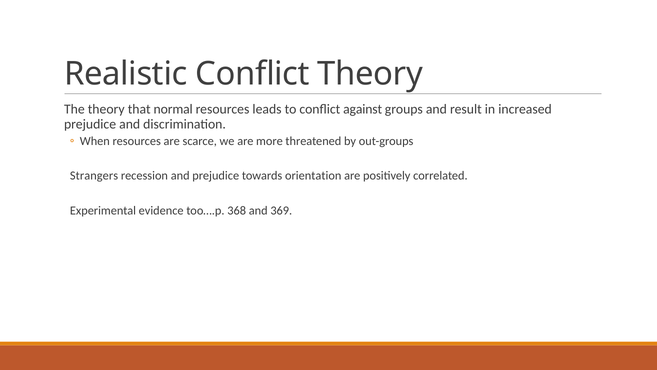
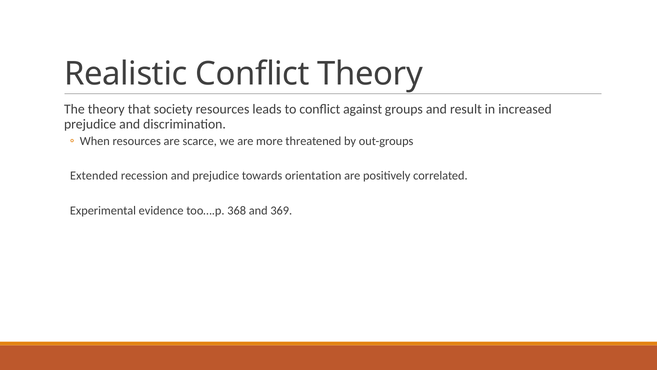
normal: normal -> society
Strangers: Strangers -> Extended
